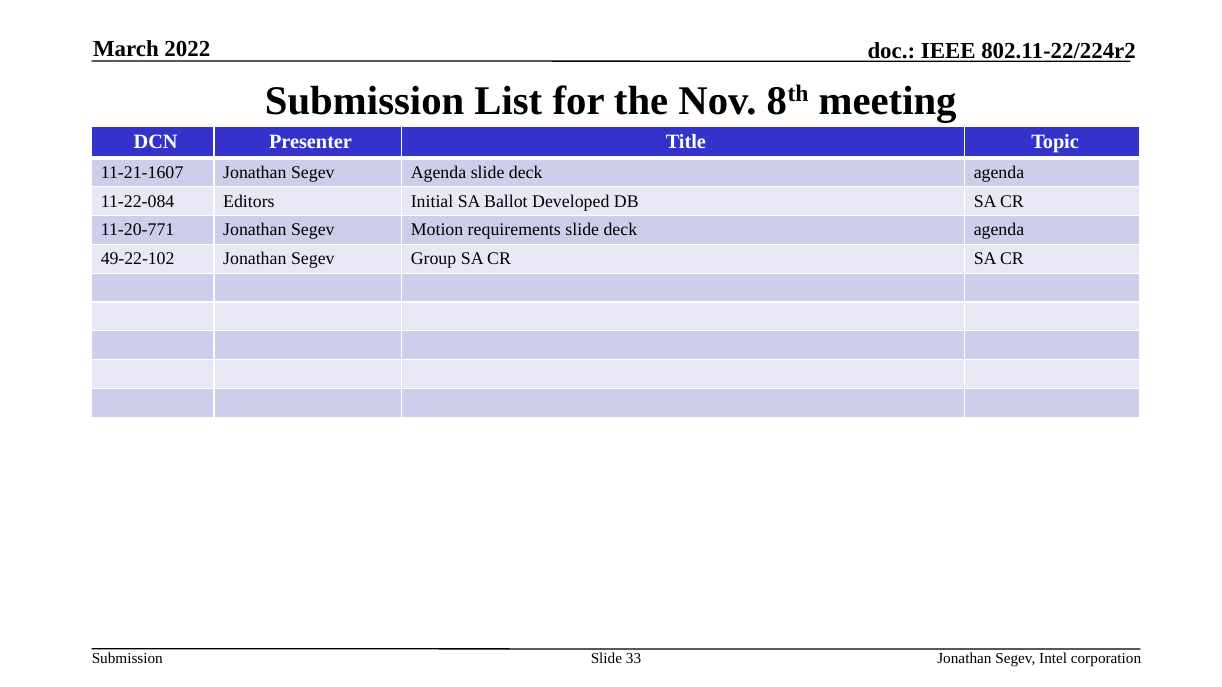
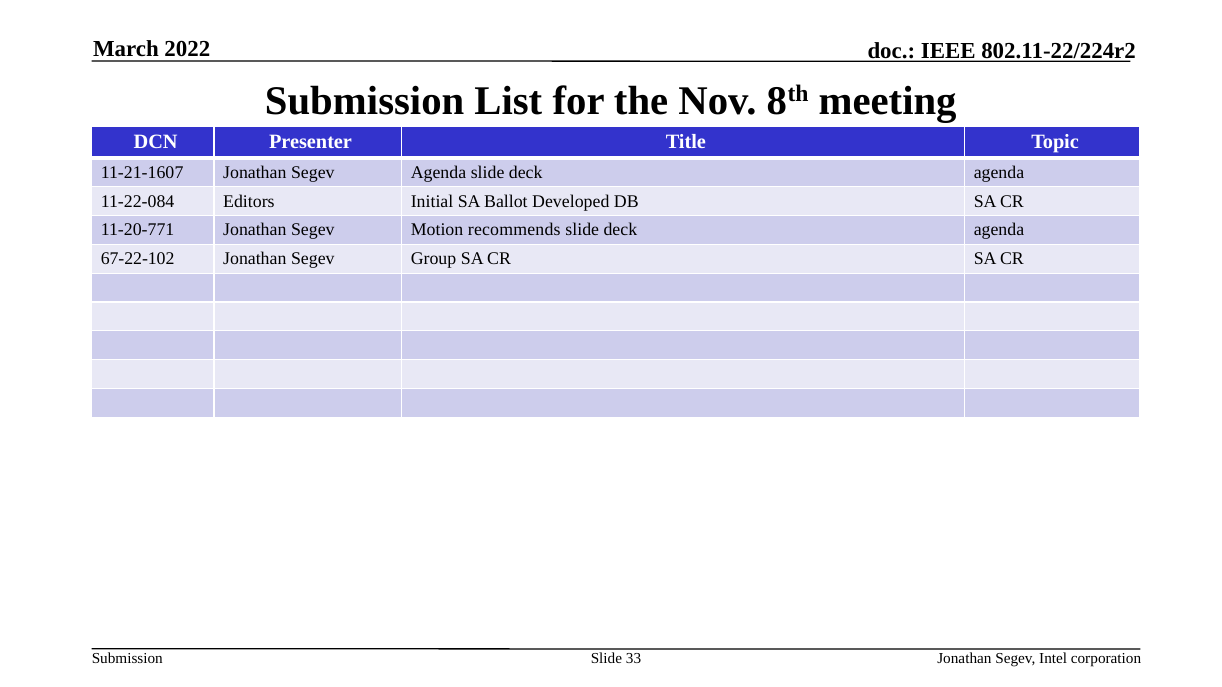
requirements: requirements -> recommends
49-22-102: 49-22-102 -> 67-22-102
